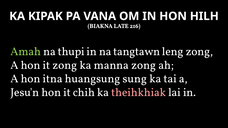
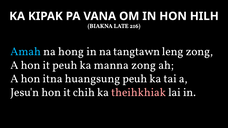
Amah colour: light green -> light blue
thupi: thupi -> hong
it zong: zong -> peuh
huangsung sung: sung -> peuh
